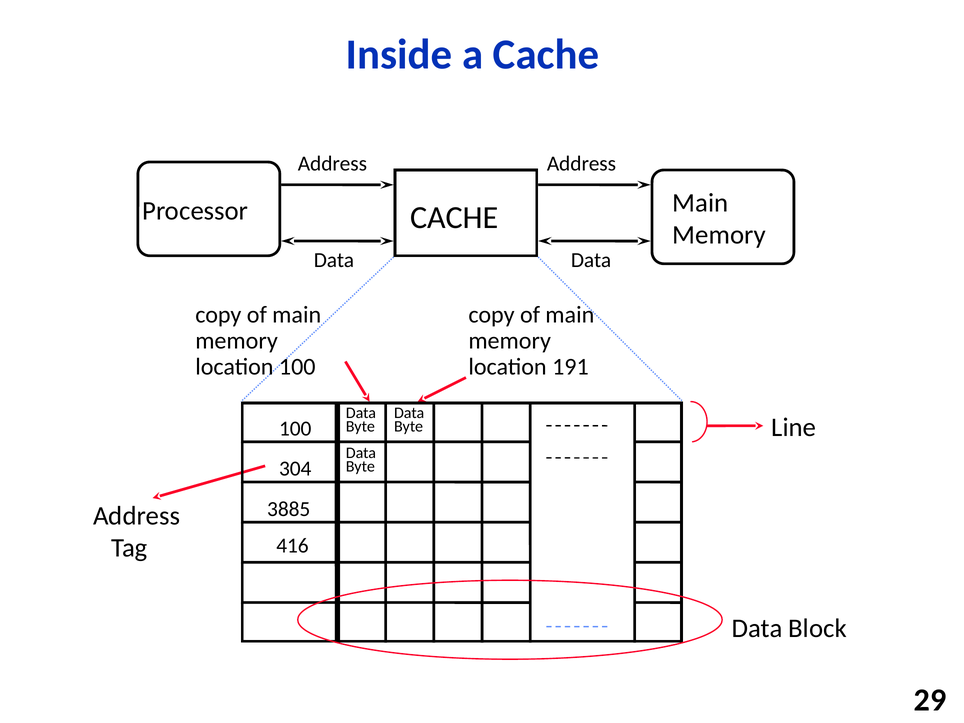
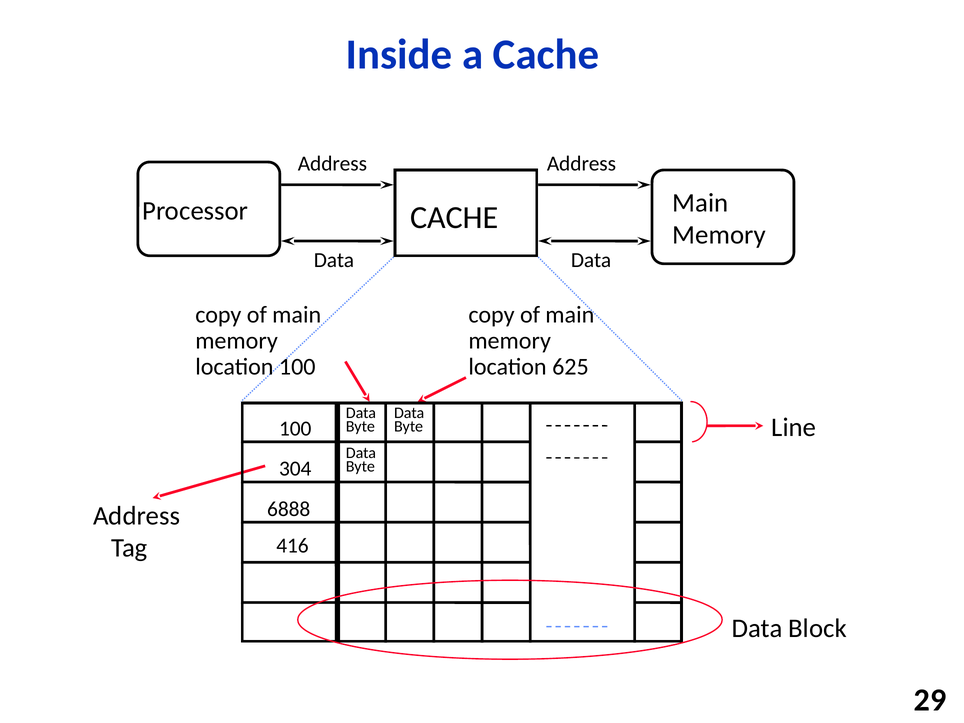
191: 191 -> 625
3885: 3885 -> 6888
